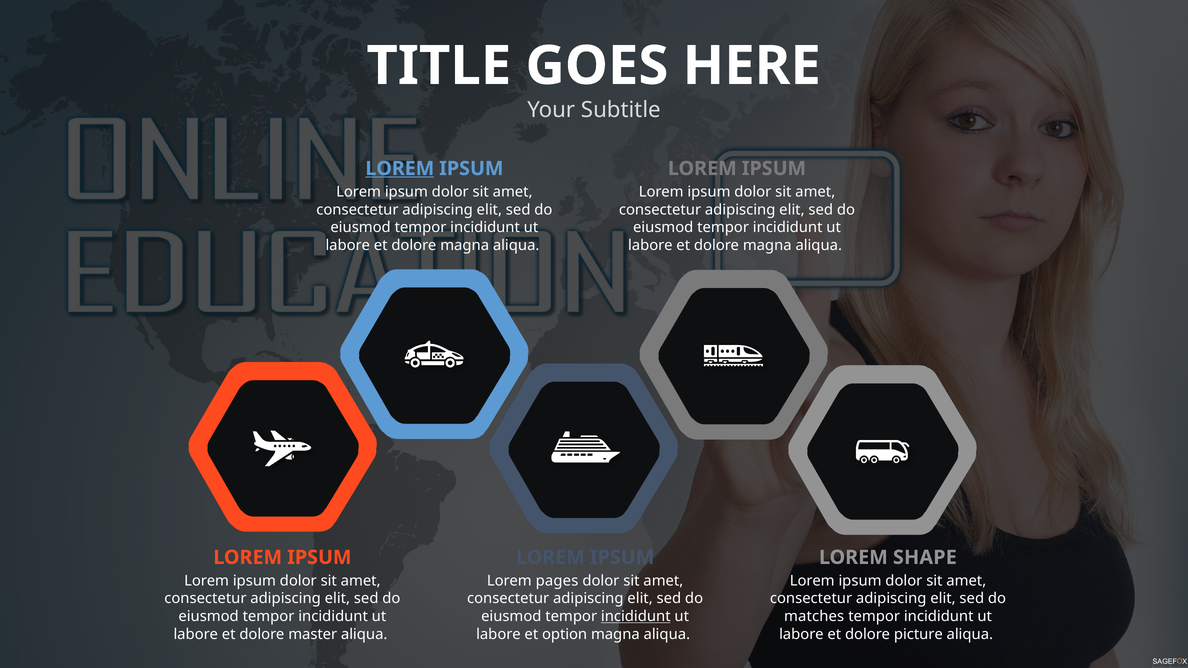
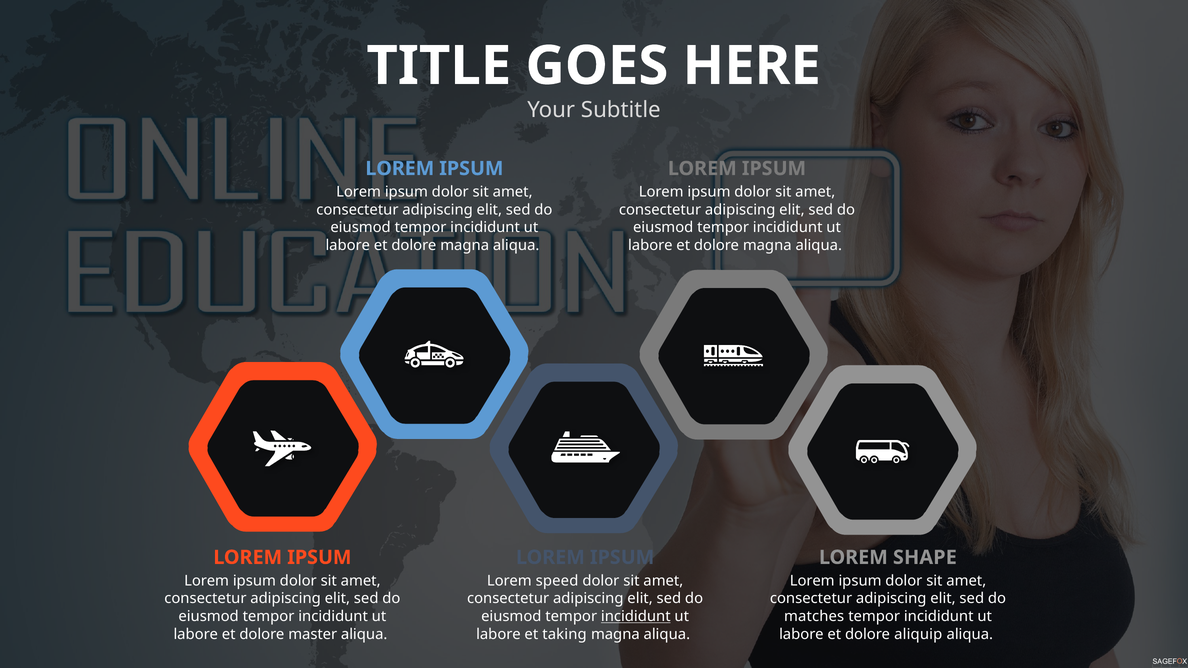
LOREM at (400, 169) underline: present -> none
pages: pages -> speed
option: option -> taking
picture: picture -> aliquip
